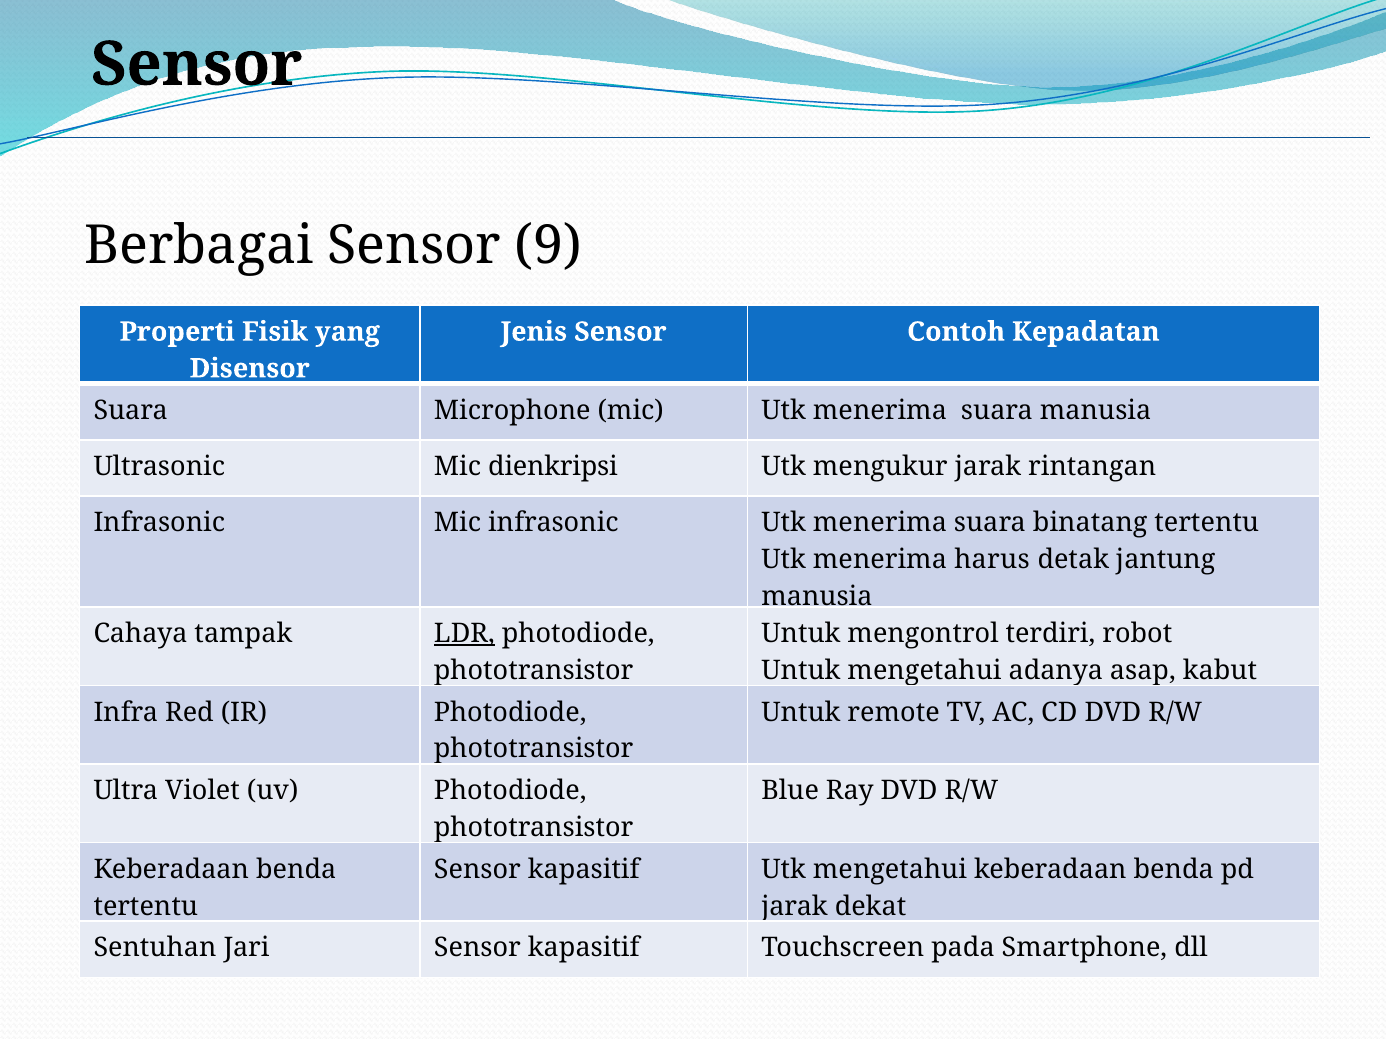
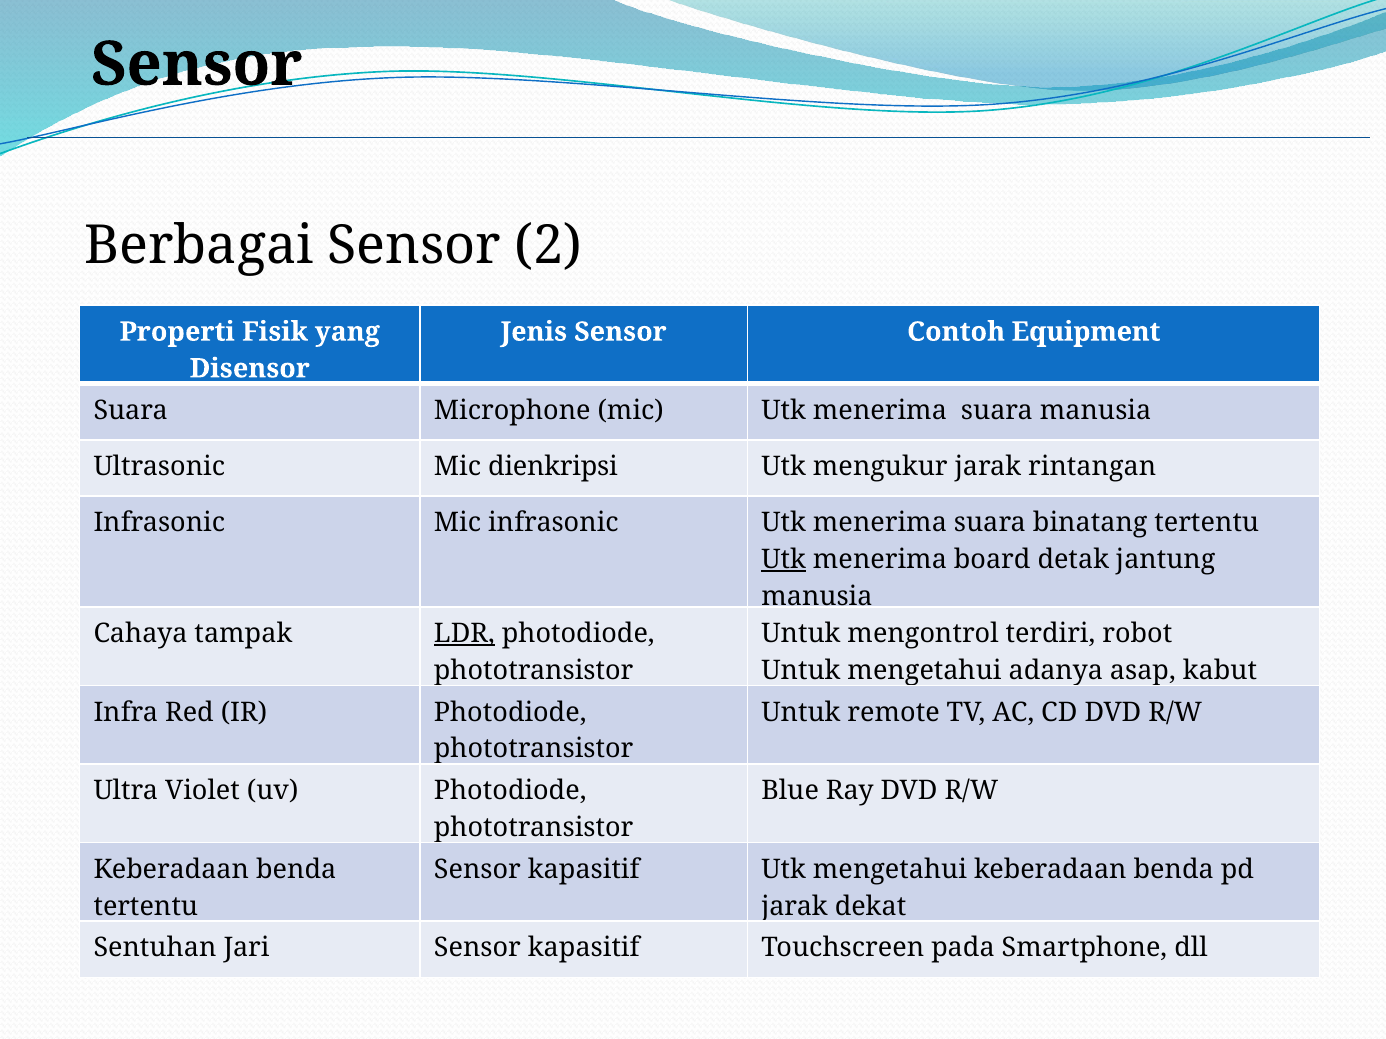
9: 9 -> 2
Kepadatan: Kepadatan -> Equipment
Utk at (784, 560) underline: none -> present
harus: harus -> board
